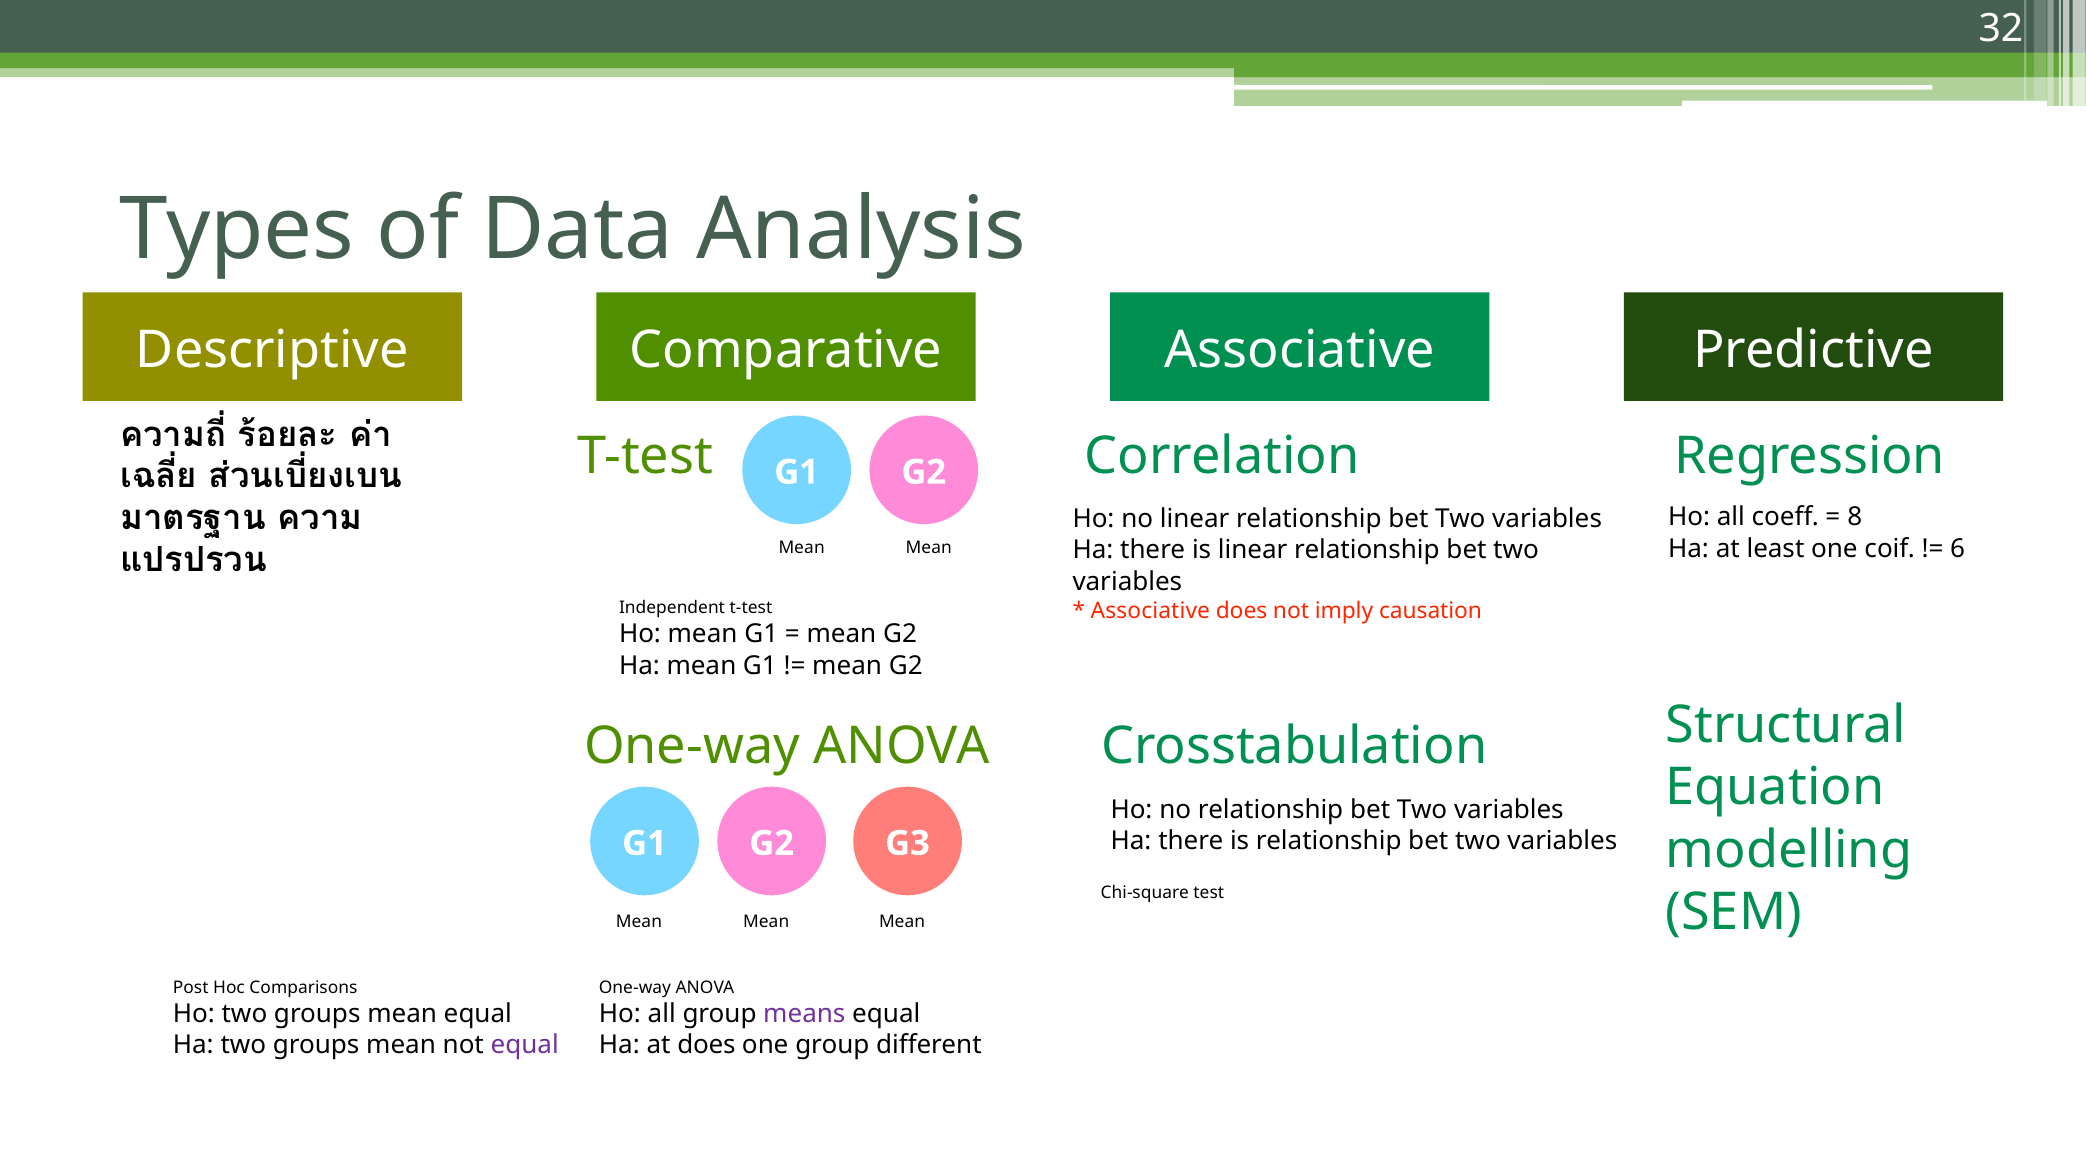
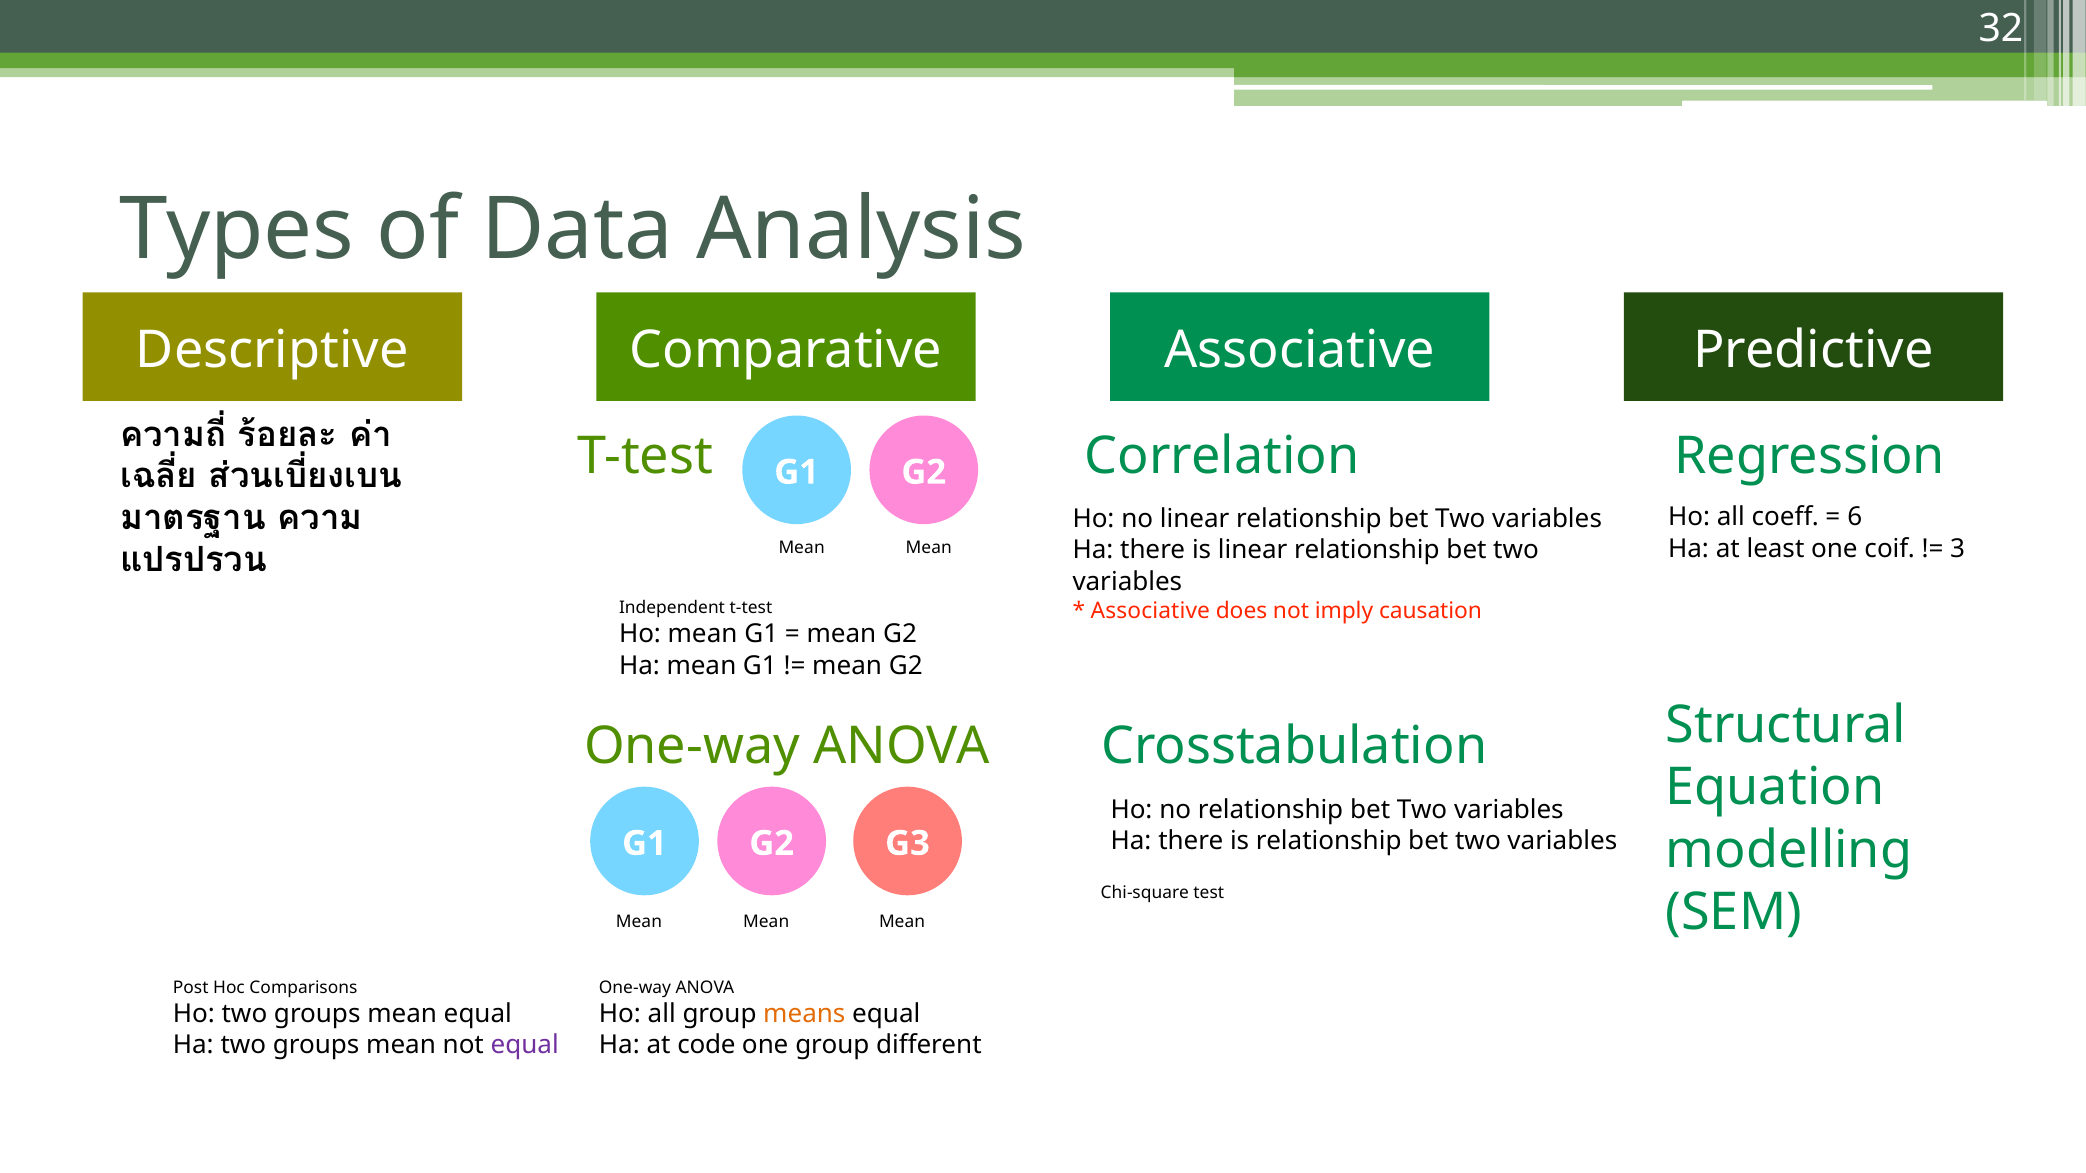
8: 8 -> 6
6: 6 -> 3
means colour: purple -> orange
at does: does -> code
